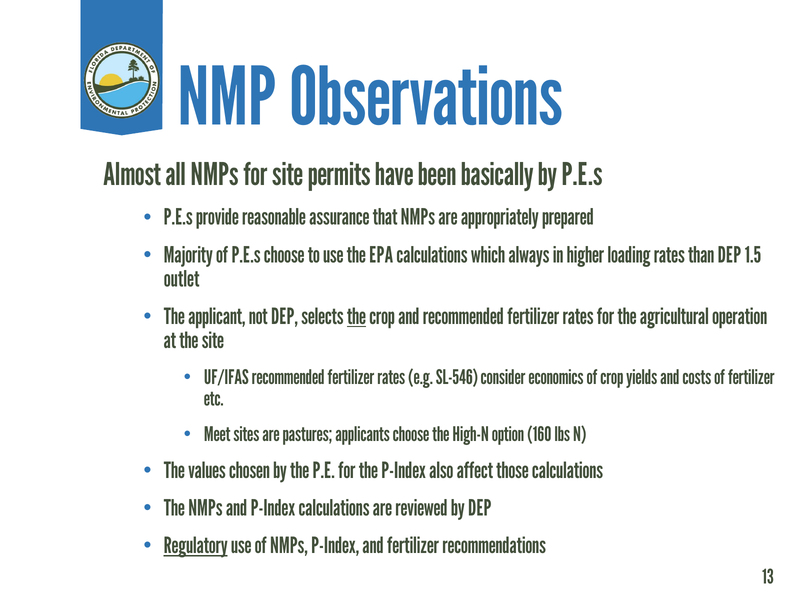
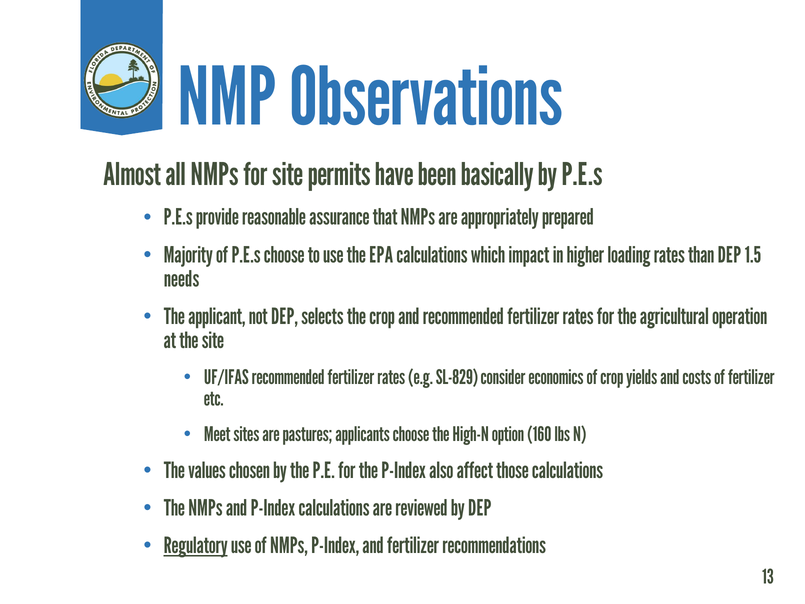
always: always -> impact
outlet: outlet -> needs
the at (356, 317) underline: present -> none
SL-546: SL-546 -> SL-829
